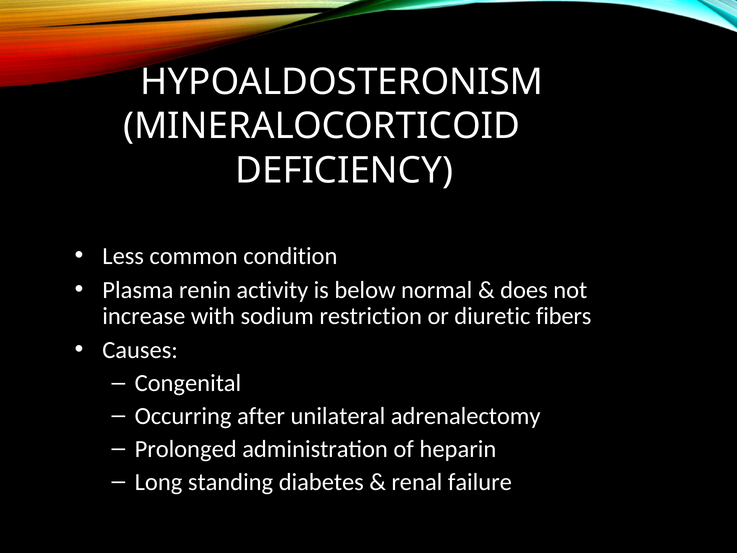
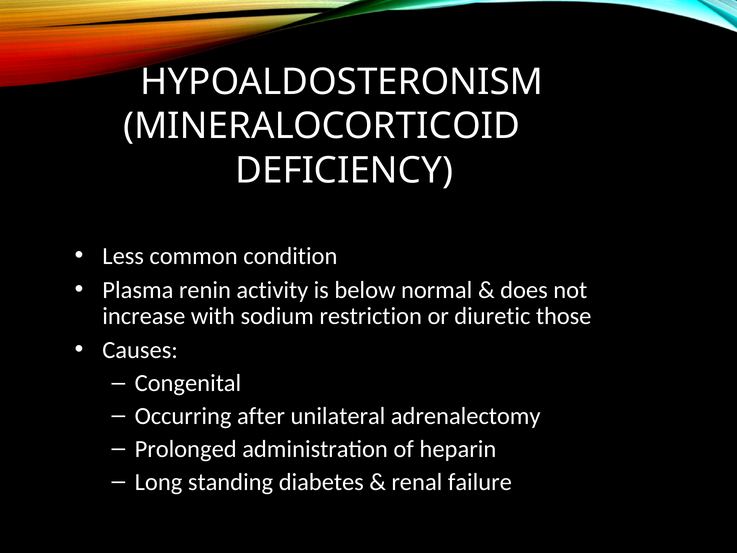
fibers: fibers -> those
